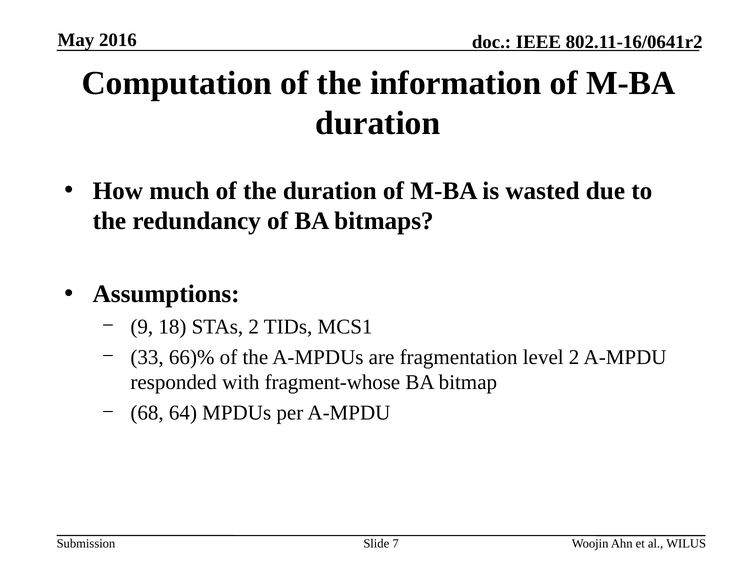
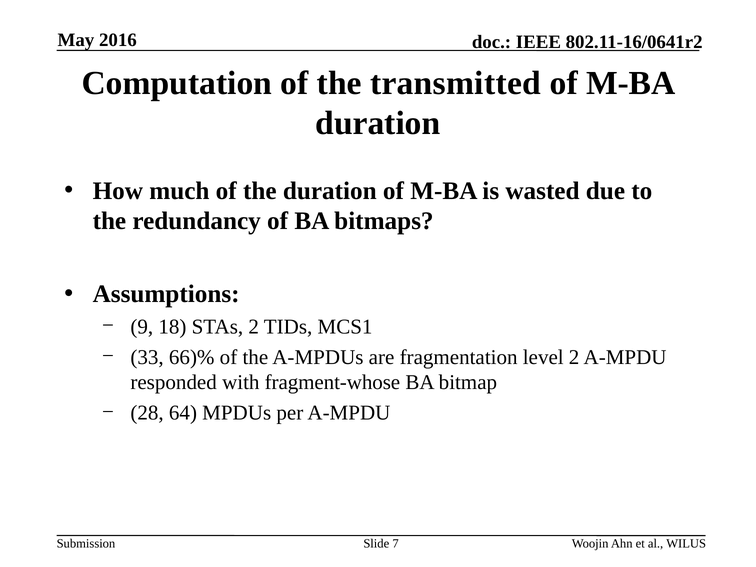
information: information -> transmitted
68: 68 -> 28
